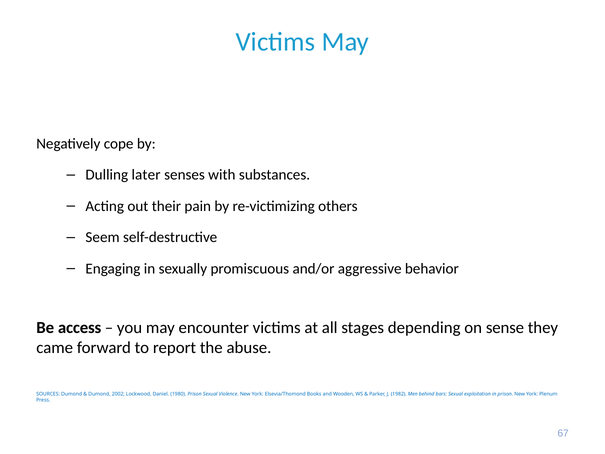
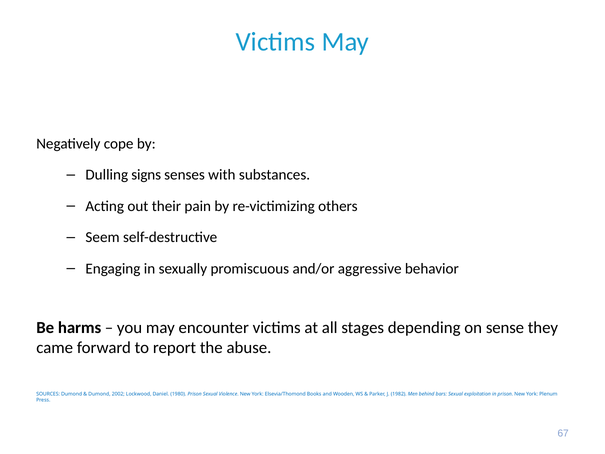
later: later -> signs
access: access -> harms
